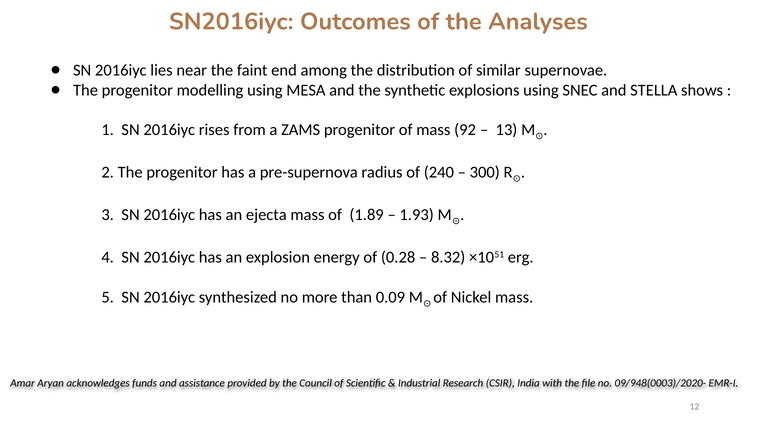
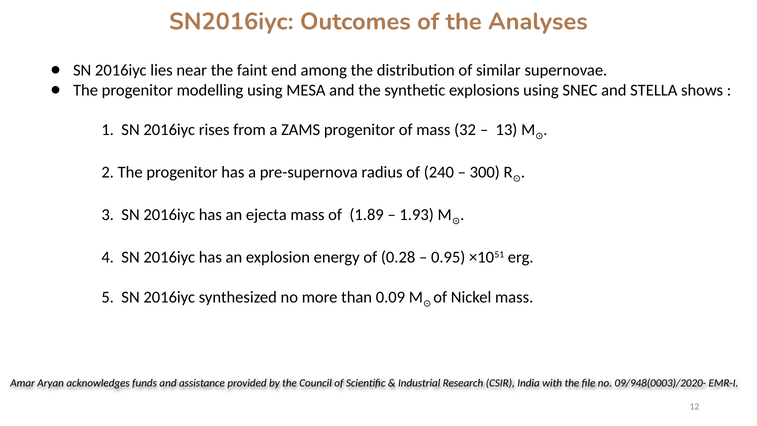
92: 92 -> 32
8.32: 8.32 -> 0.95
